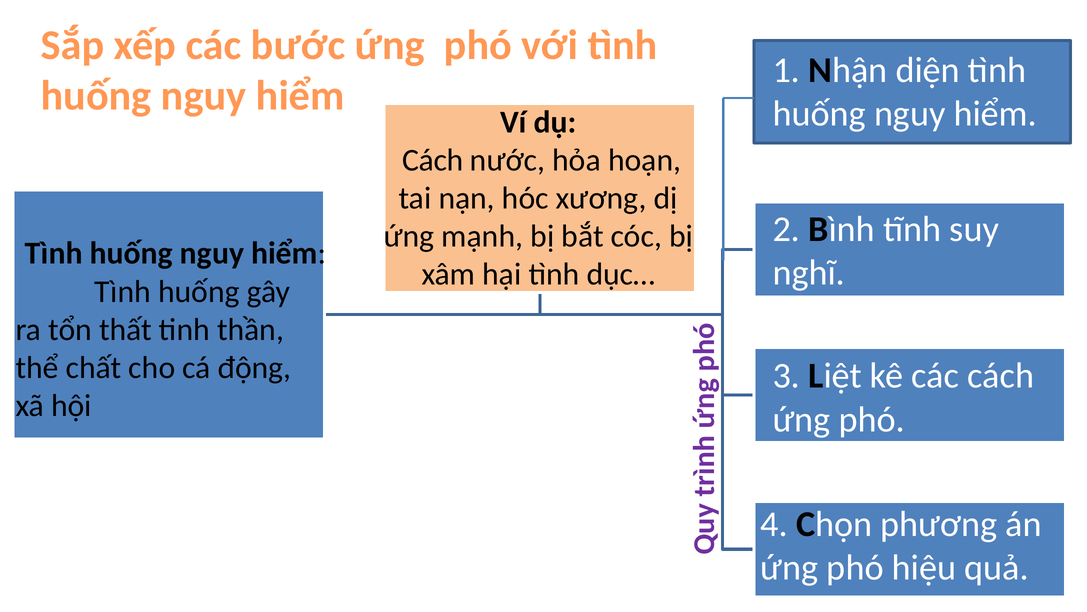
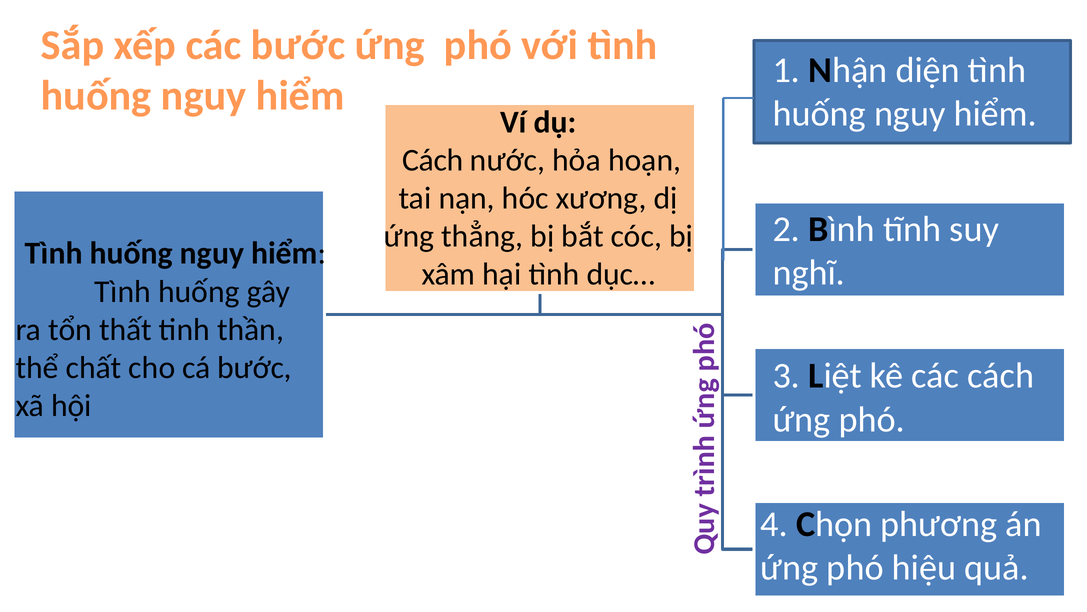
mạnh: mạnh -> thẳng
cá động: động -> bước
